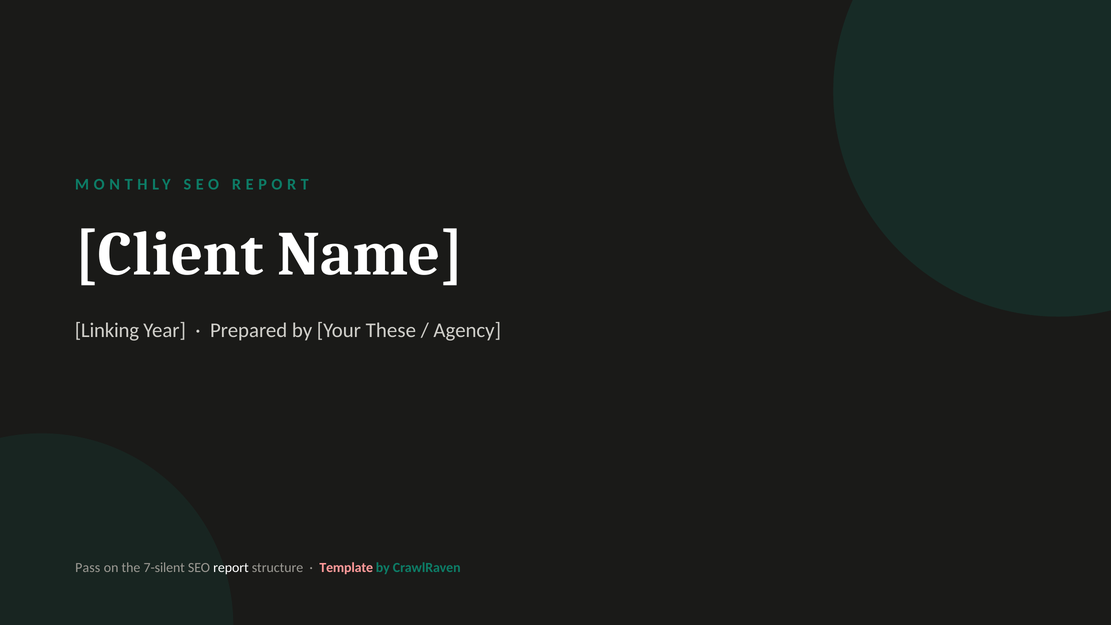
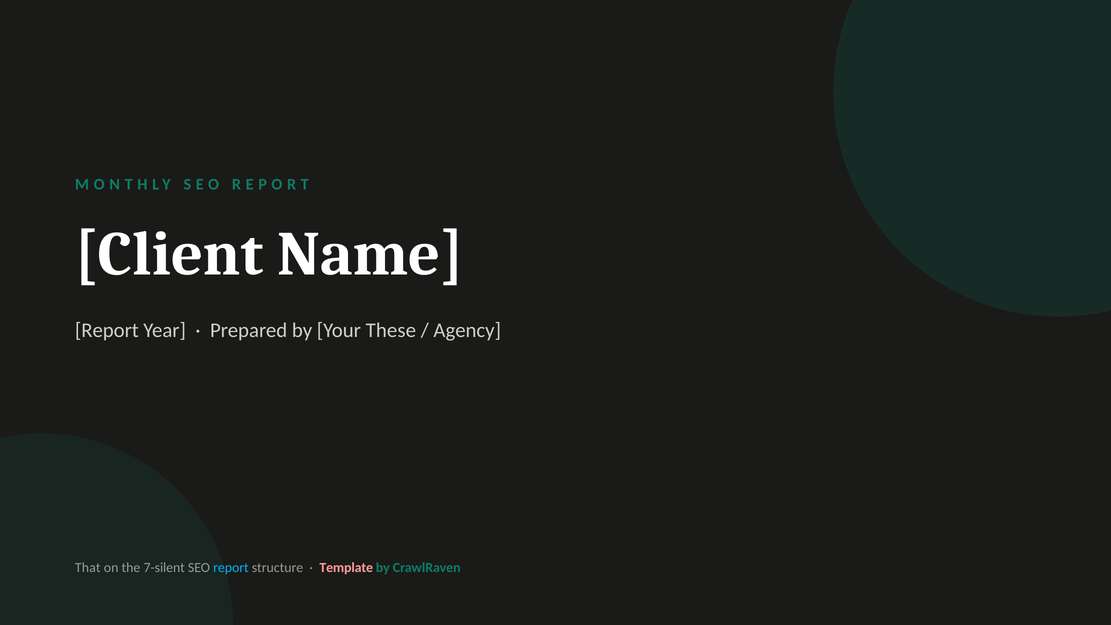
Linking at (107, 331): Linking -> Report
Pass: Pass -> That
report at (231, 568) colour: white -> light blue
